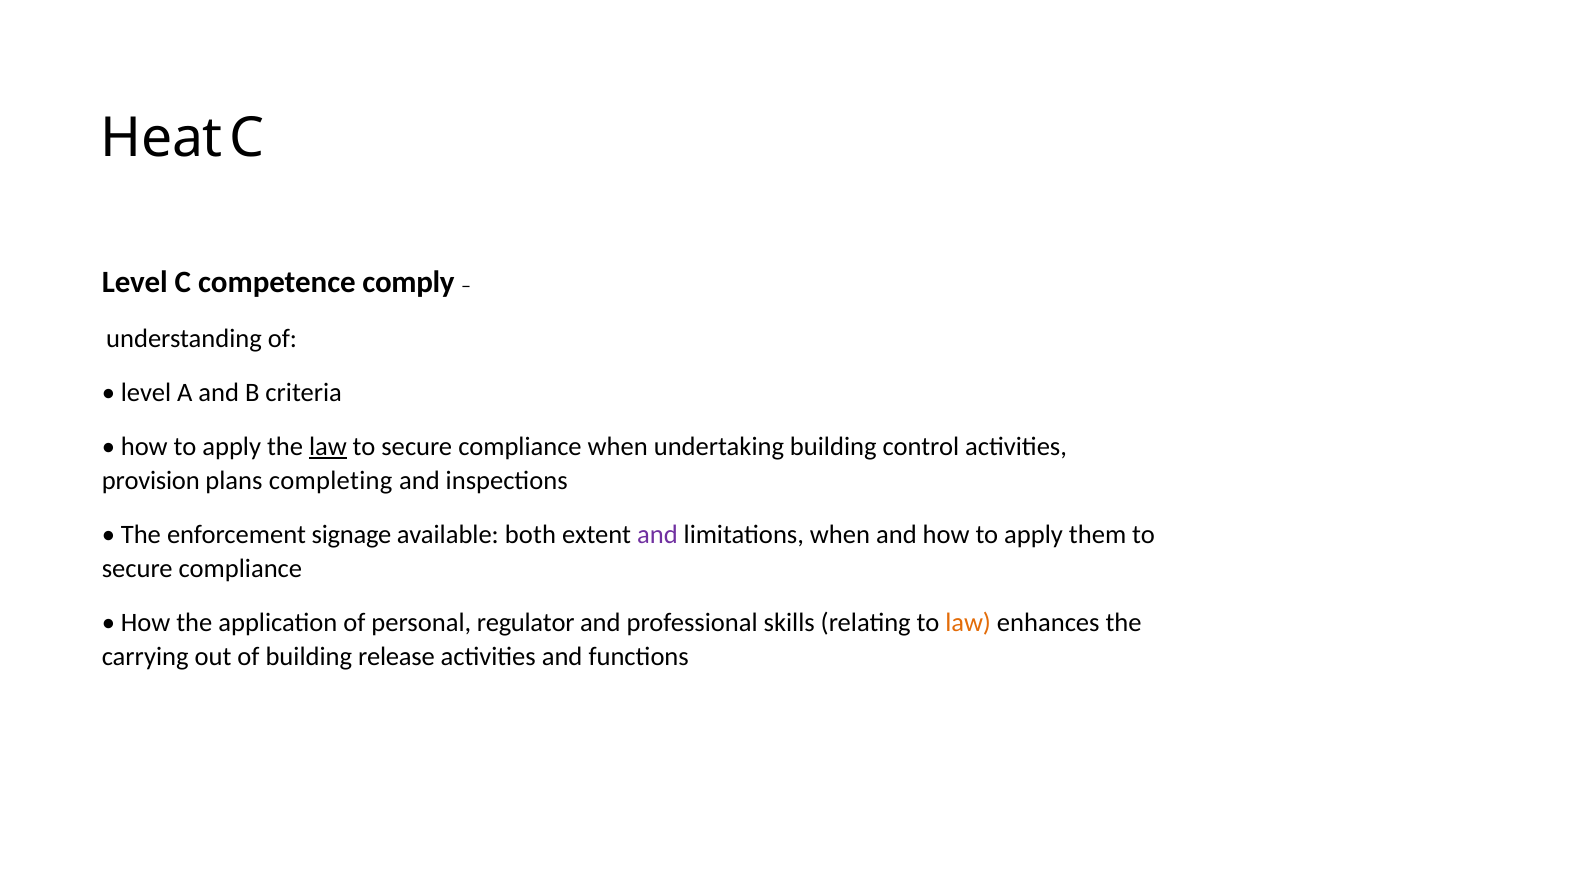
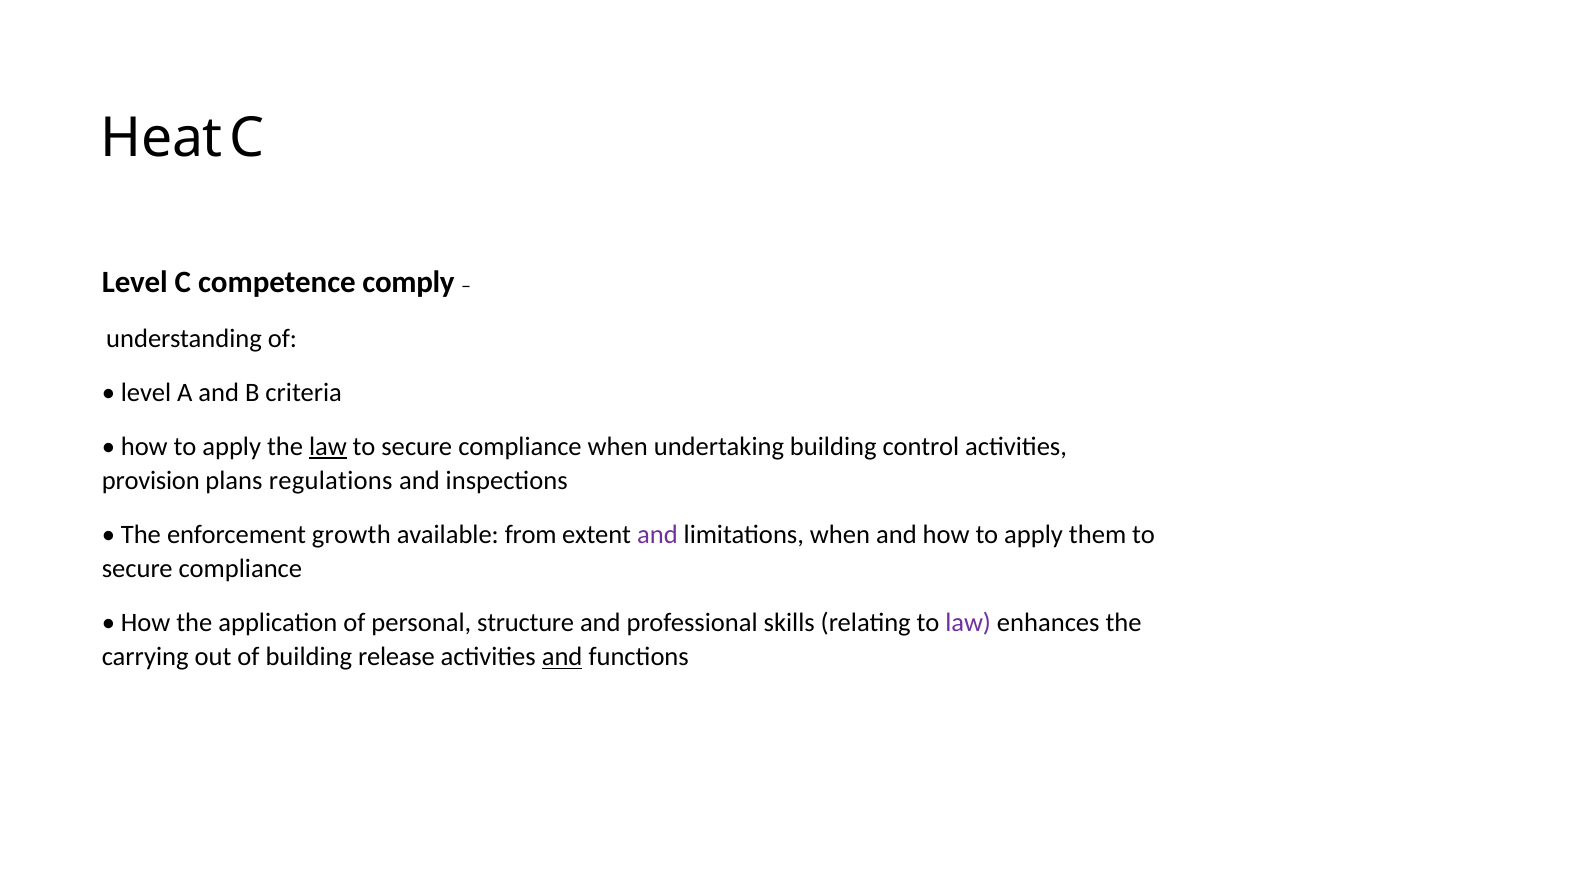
completing: completing -> regulations
signage: signage -> growth
both: both -> from
regulator: regulator -> structure
law at (968, 623) colour: orange -> purple
and at (562, 657) underline: none -> present
